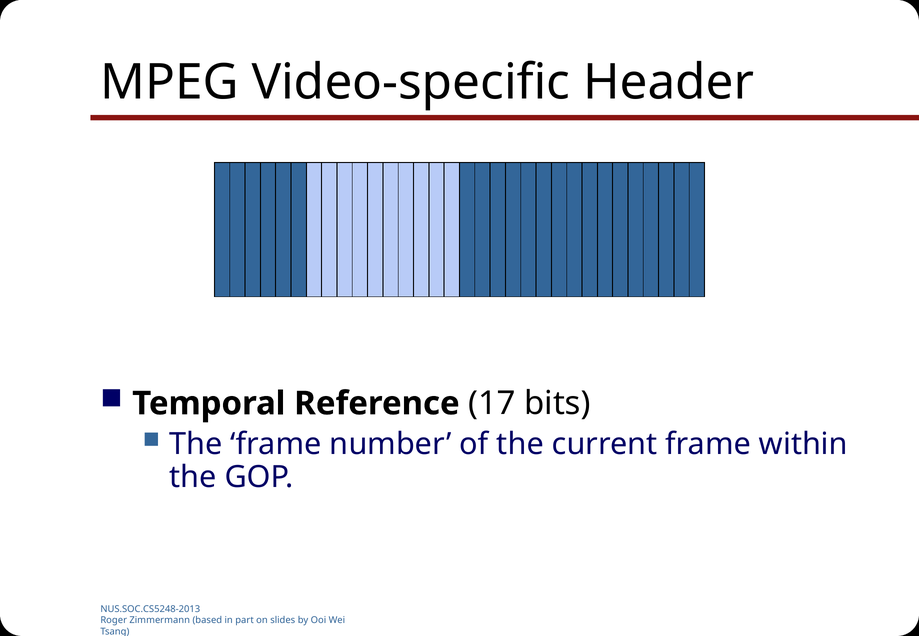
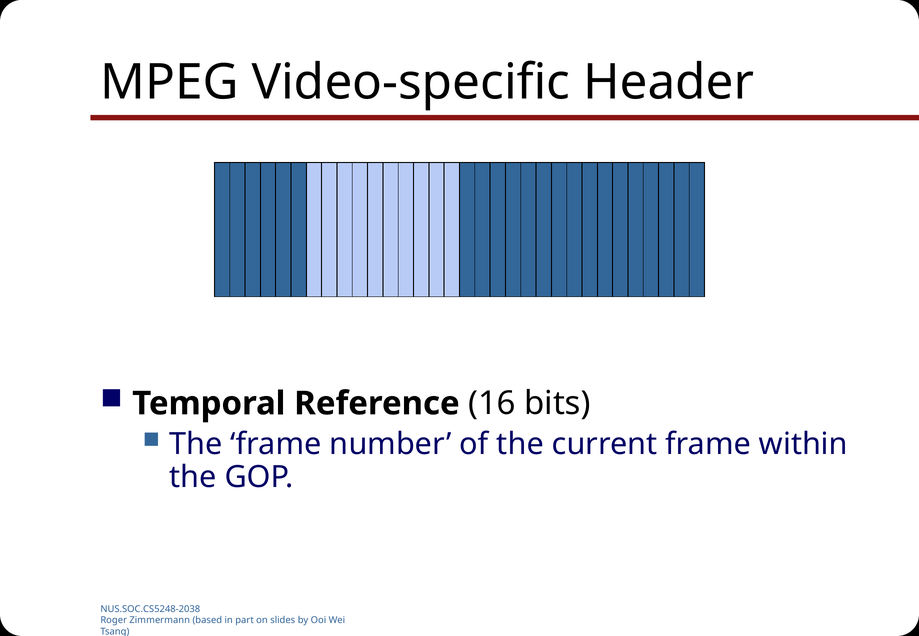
17: 17 -> 16
NUS.SOC.CS5248-2013: NUS.SOC.CS5248-2013 -> NUS.SOC.CS5248-2038
